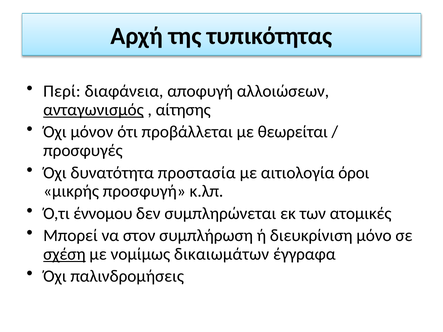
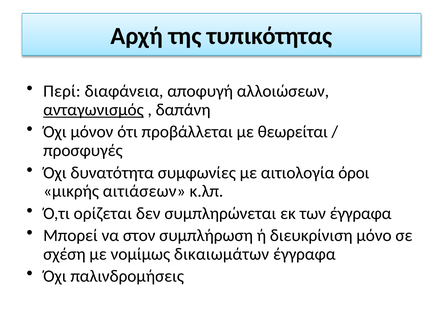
αίτησης: αίτησης -> δαπάνη
προστασία: προστασία -> συμφωνίες
προσφυγή: προσφυγή -> αιτιάσεων
έννομου: έννομου -> ορίζεται
των ατομικές: ατομικές -> έγγραφα
σχέση underline: present -> none
